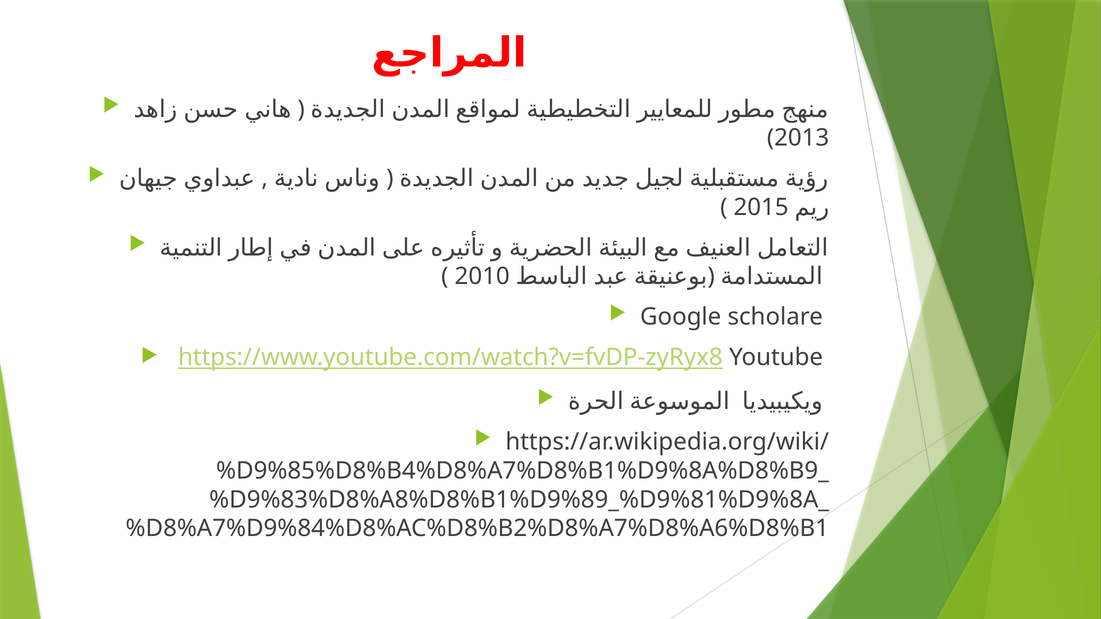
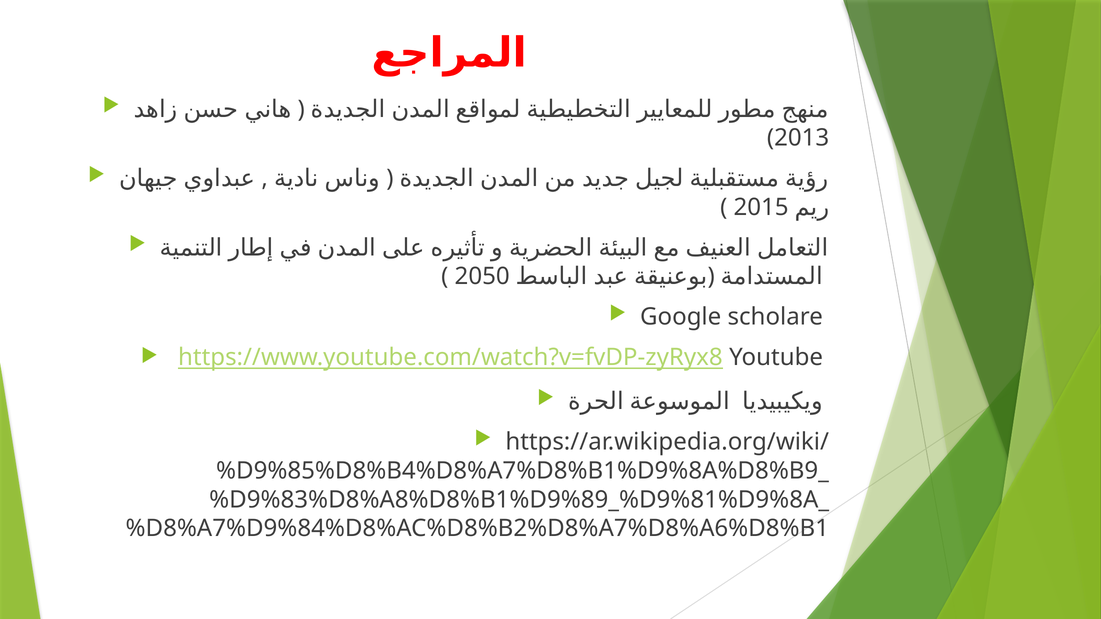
2010: 2010 -> 2050
